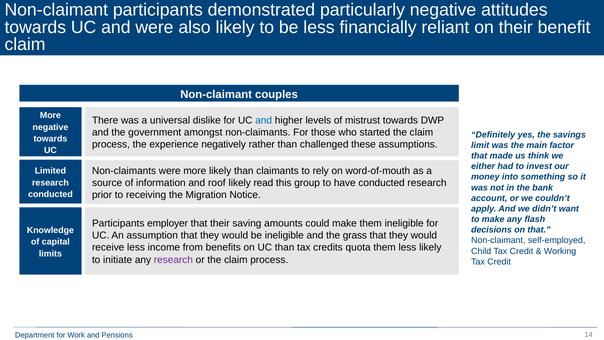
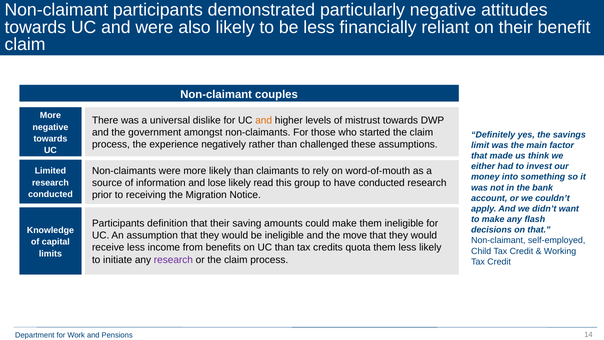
and at (264, 120) colour: blue -> orange
roof: roof -> lose
employer: employer -> definition
grass: grass -> move
